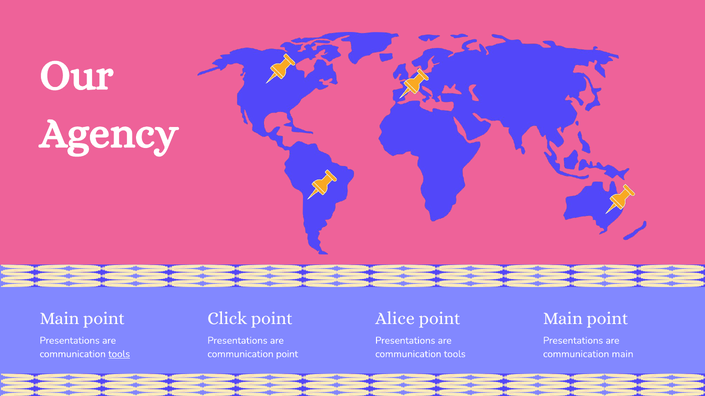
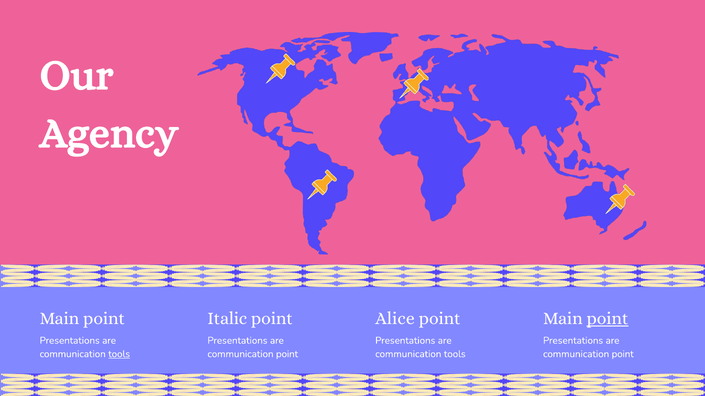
Click: Click -> Italic
point at (608, 319) underline: none -> present
main at (623, 354): main -> point
